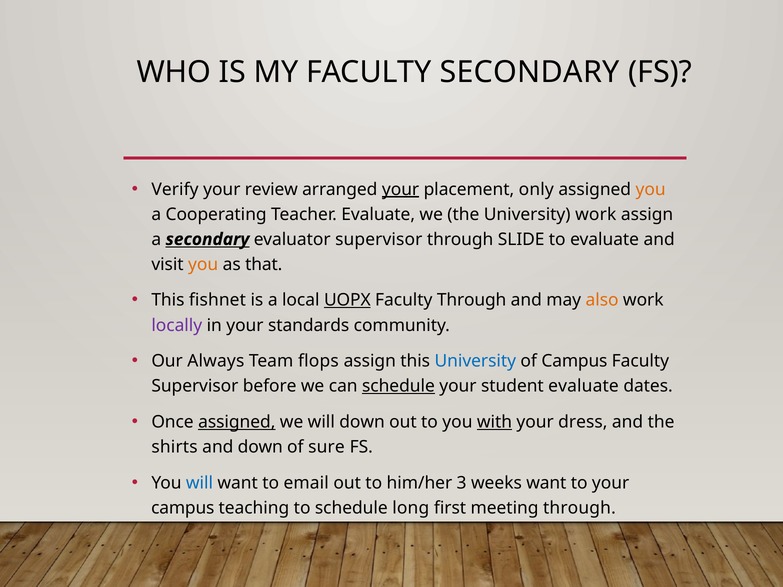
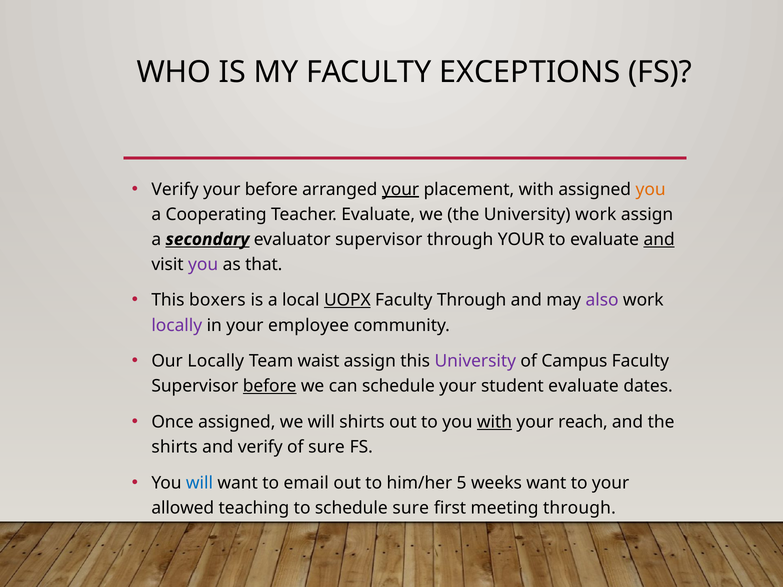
FACULTY SECONDARY: SECONDARY -> EXCEPTIONS
your review: review -> before
placement only: only -> with
through SLIDE: SLIDE -> YOUR
and at (659, 239) underline: none -> present
you at (203, 264) colour: orange -> purple
fishnet: fishnet -> boxers
also colour: orange -> purple
standards: standards -> employee
Our Always: Always -> Locally
flops: flops -> waist
University at (475, 361) colour: blue -> purple
before at (270, 386) underline: none -> present
schedule at (398, 386) underline: present -> none
assigned at (237, 422) underline: present -> none
will down: down -> shirts
dress: dress -> reach
and down: down -> verify
3: 3 -> 5
campus at (183, 508): campus -> allowed
schedule long: long -> sure
